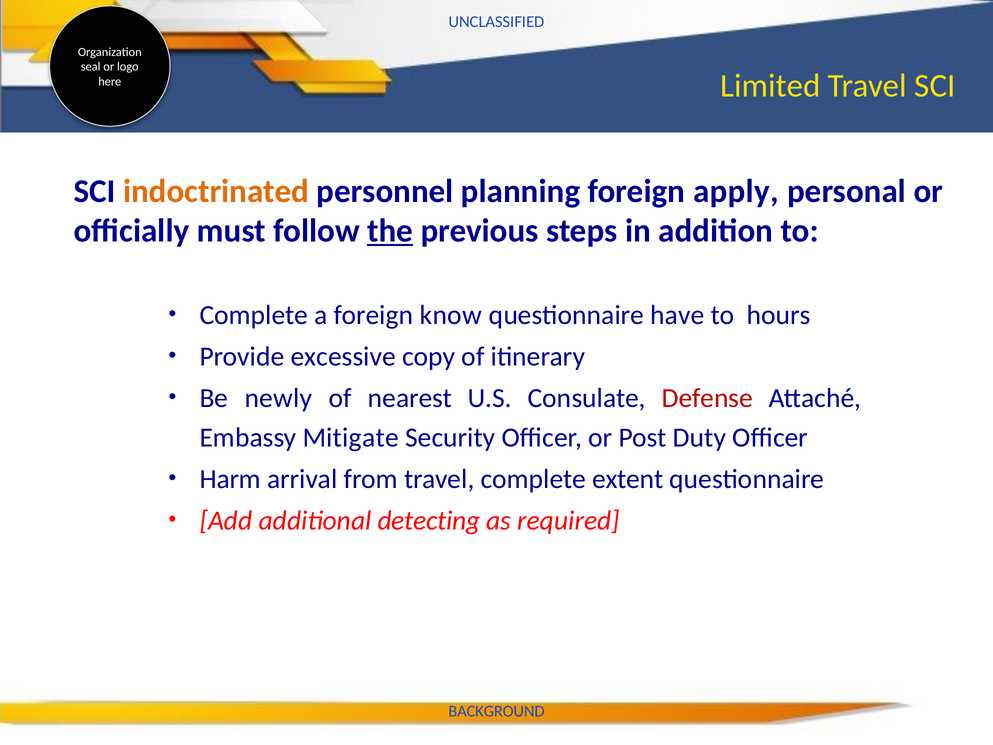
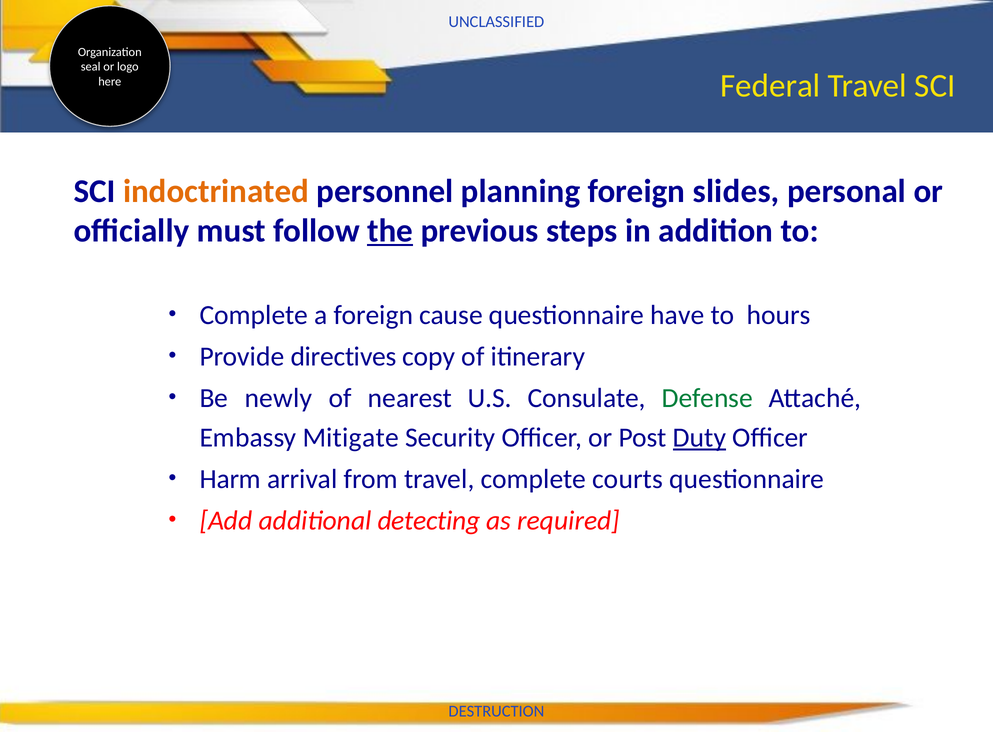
Limited: Limited -> Federal
apply: apply -> slides
know: know -> cause
excessive: excessive -> directives
Defense colour: red -> green
Duty underline: none -> present
extent: extent -> courts
BACKGROUND: BACKGROUND -> DESTRUCTION
